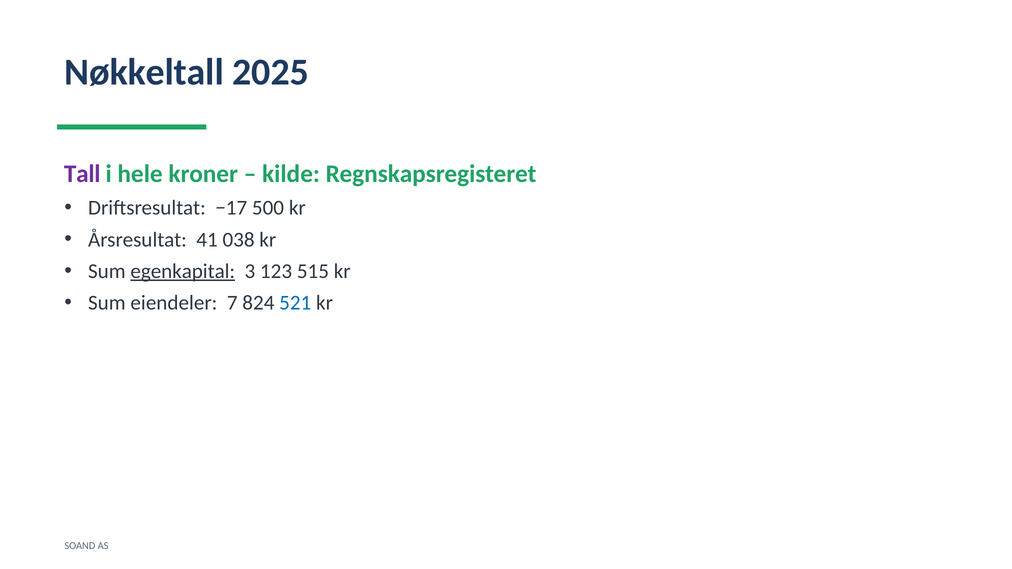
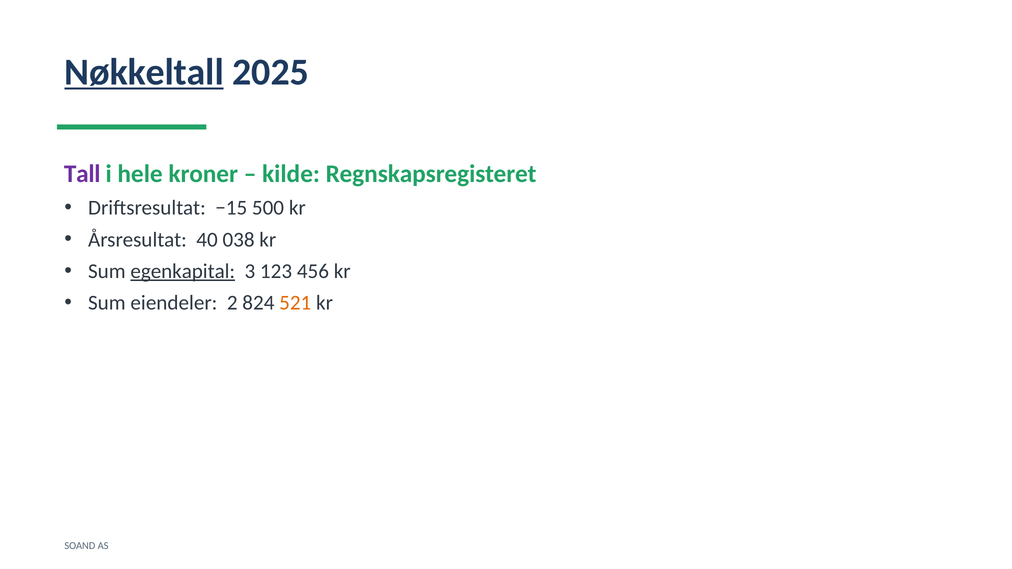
Nøkkeltall underline: none -> present
−17: −17 -> −15
41: 41 -> 40
515: 515 -> 456
7: 7 -> 2
521 colour: blue -> orange
